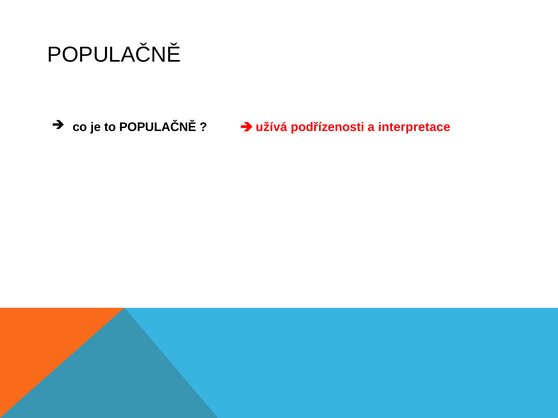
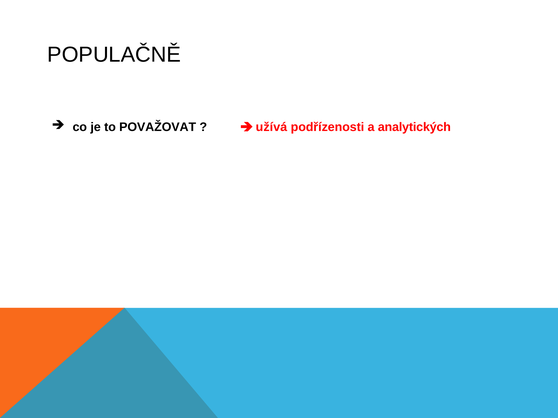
to POPULAČNĚ: POPULAČNĚ -> POVAŽOVAT
interpretace: interpretace -> analytických
